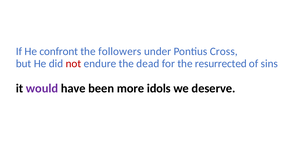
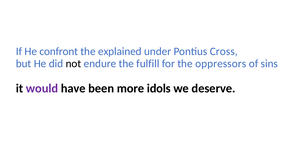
followers: followers -> explained
not colour: red -> black
dead: dead -> fulfill
resurrected: resurrected -> oppressors
